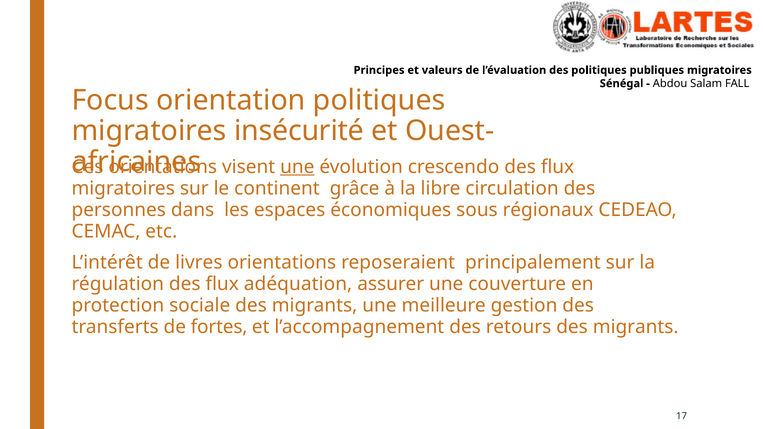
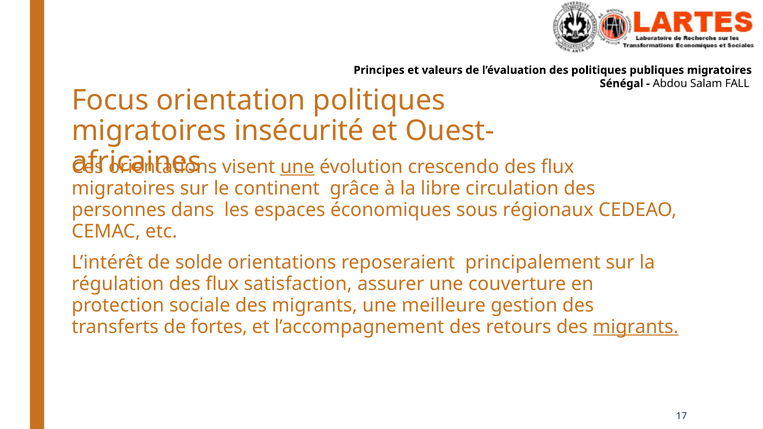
livres: livres -> solde
adéquation: adéquation -> satisfaction
migrants at (636, 327) underline: none -> present
